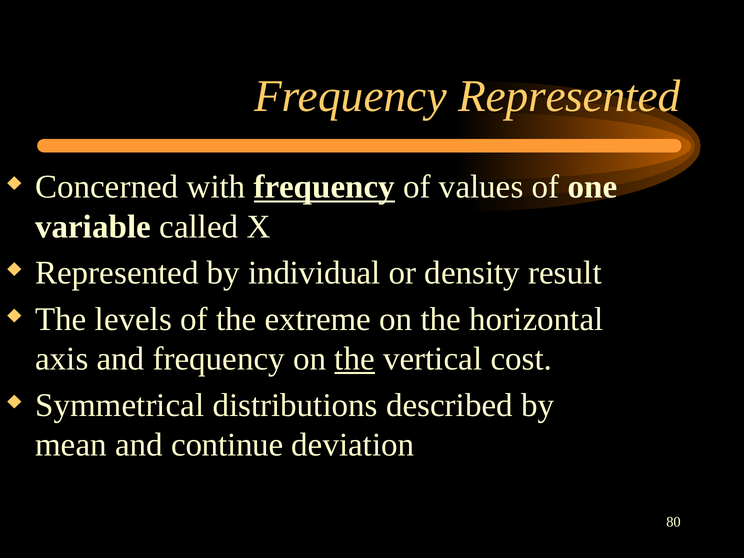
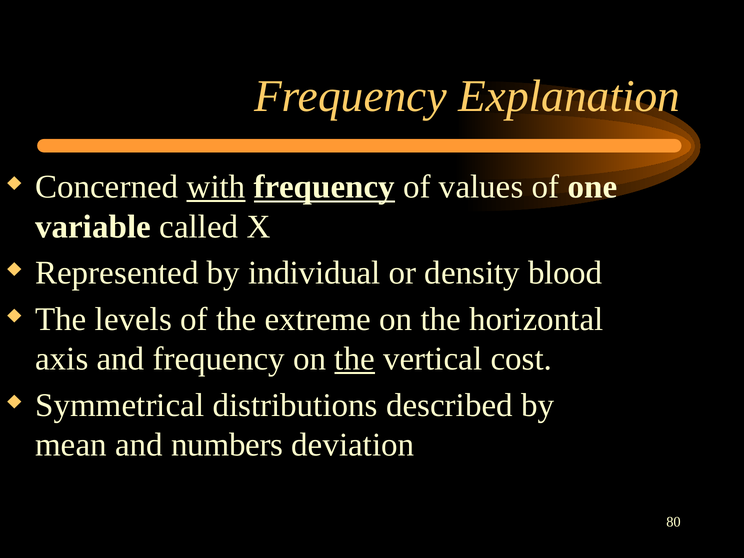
Frequency Represented: Represented -> Explanation
with underline: none -> present
result: result -> blood
continue: continue -> numbers
